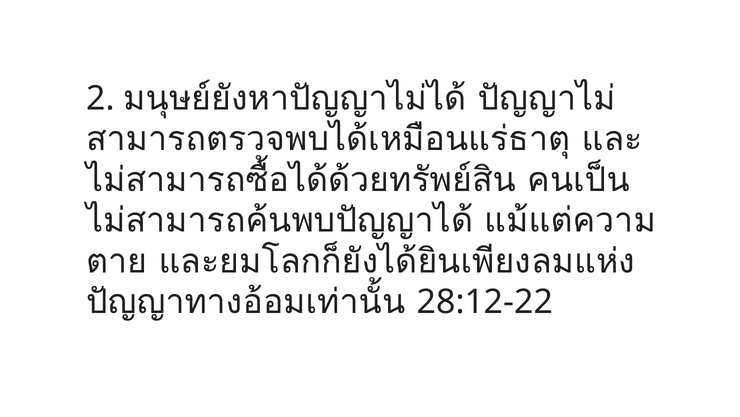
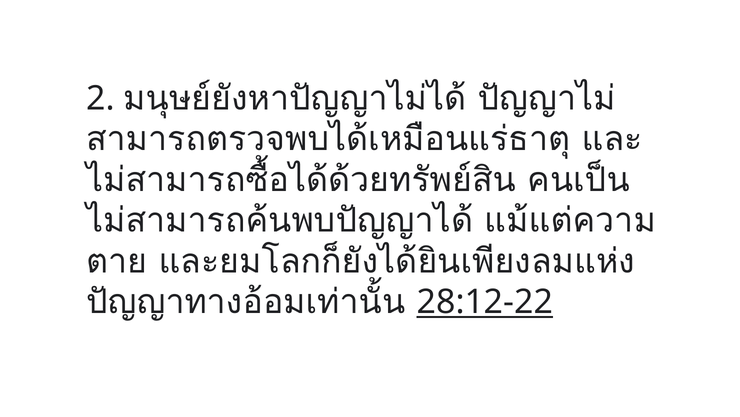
28:12-22 underline: none -> present
